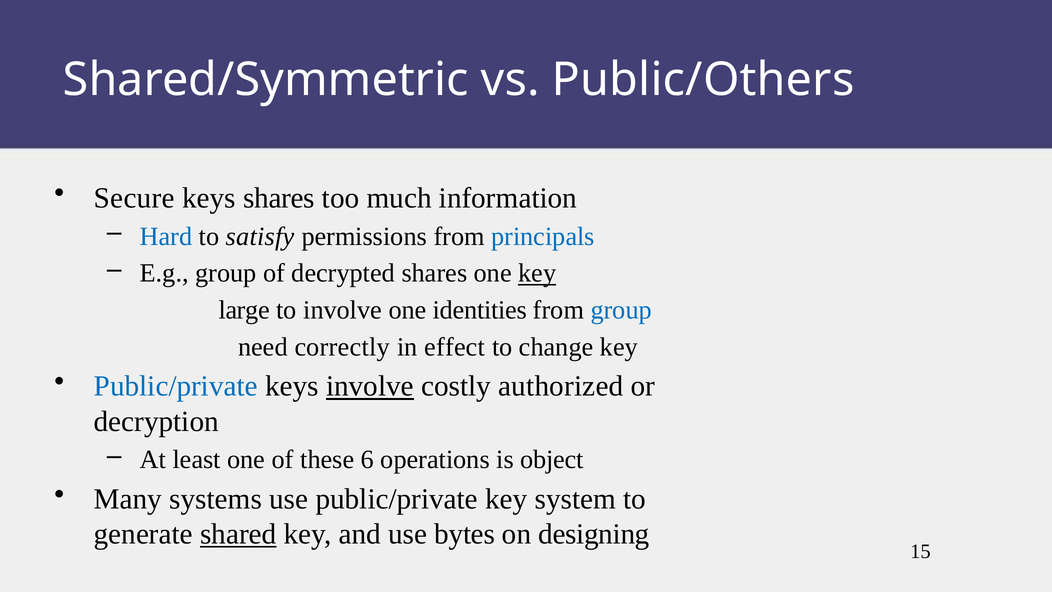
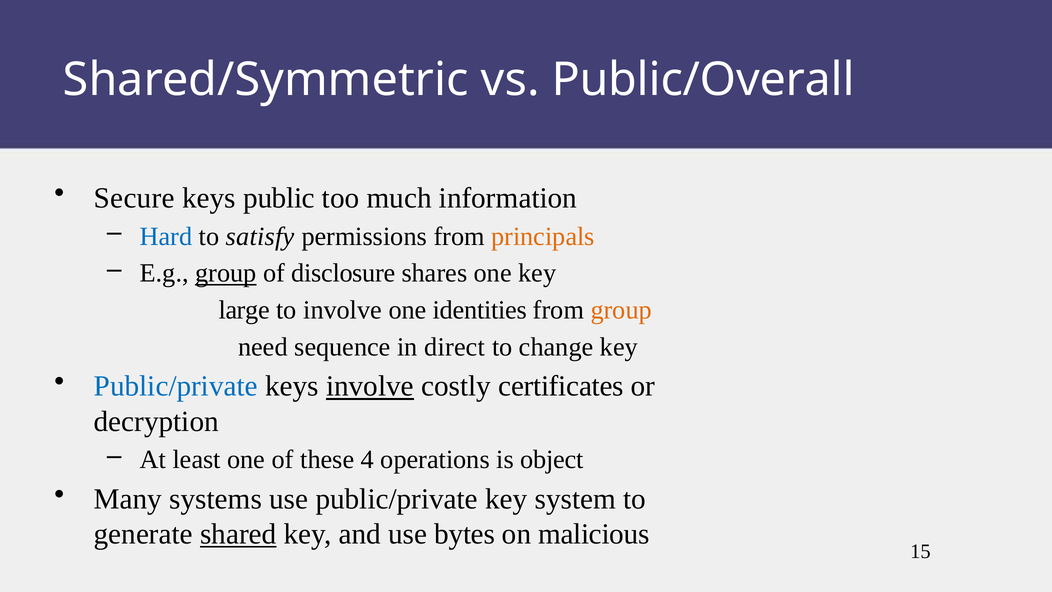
Public/Others: Public/Others -> Public/Overall
keys shares: shares -> public
principals colour: blue -> orange
group at (226, 273) underline: none -> present
decrypted: decrypted -> disclosure
key at (537, 273) underline: present -> none
group at (621, 310) colour: blue -> orange
correctly: correctly -> sequence
effect: effect -> direct
authorized: authorized -> certificates
6: 6 -> 4
designing: designing -> malicious
